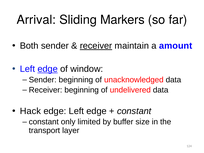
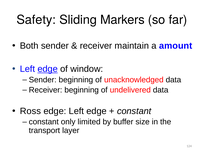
Arrival: Arrival -> Safety
receiver at (96, 46) underline: present -> none
Hack: Hack -> Ross
